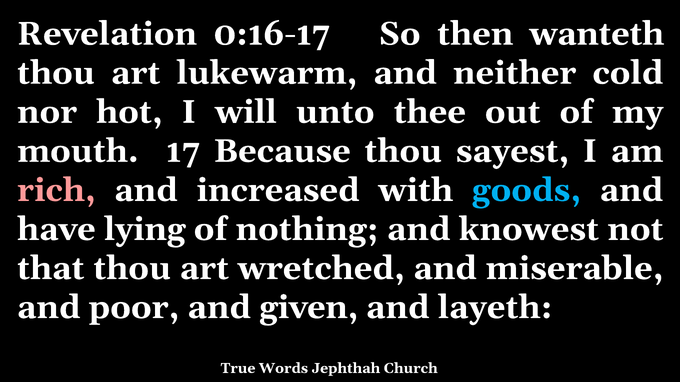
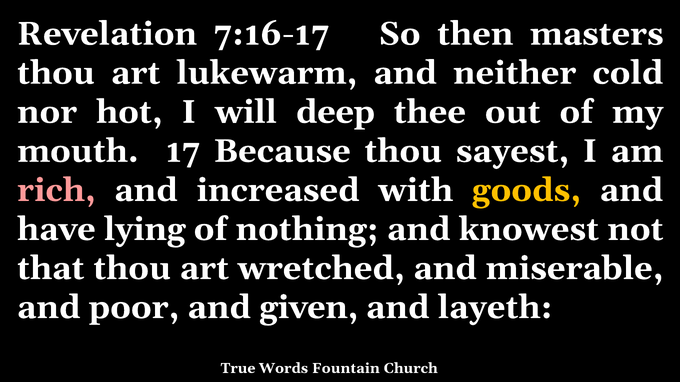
0:16-17: 0:16-17 -> 7:16-17
wanteth: wanteth -> masters
unto: unto -> deep
goods colour: light blue -> yellow
Jephthah: Jephthah -> Fountain
